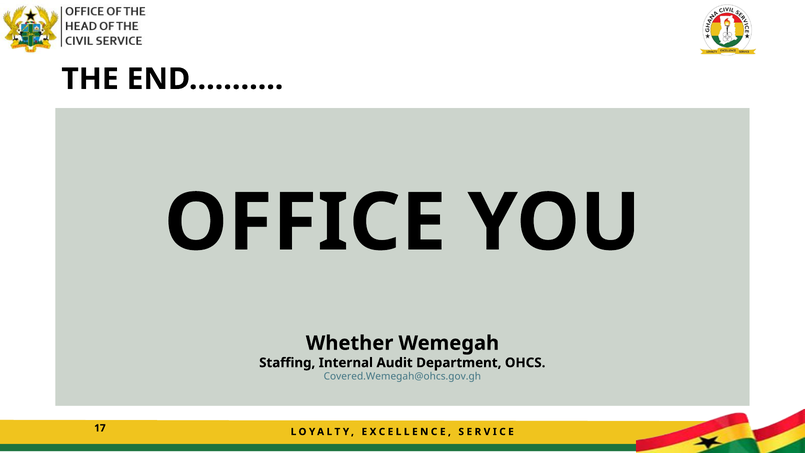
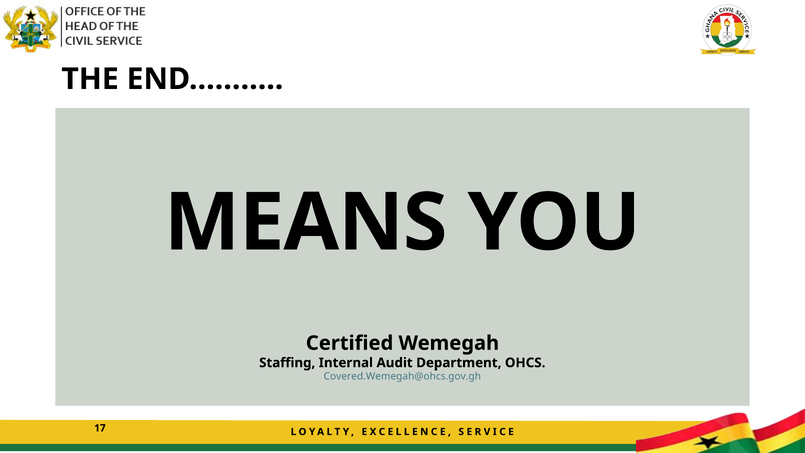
OFFICE: OFFICE -> MEANS
Whether: Whether -> Certified
